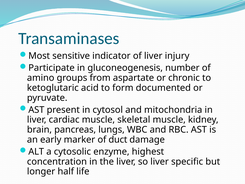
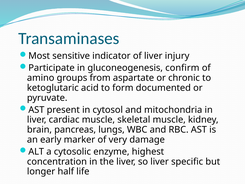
number: number -> confirm
duct: duct -> very
